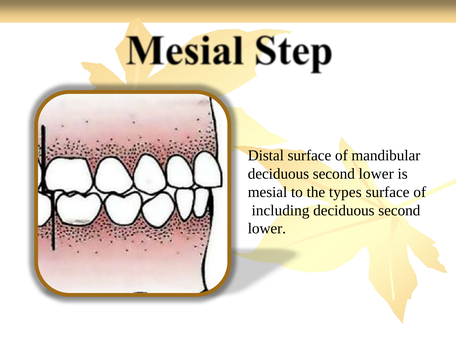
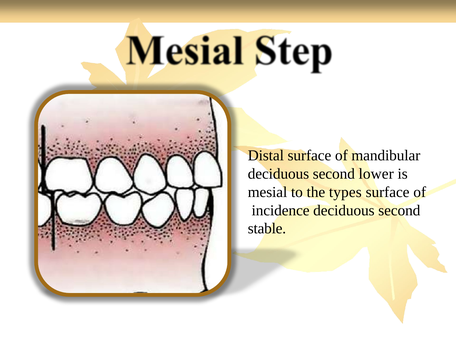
including: including -> incidence
lower at (267, 229): lower -> stable
